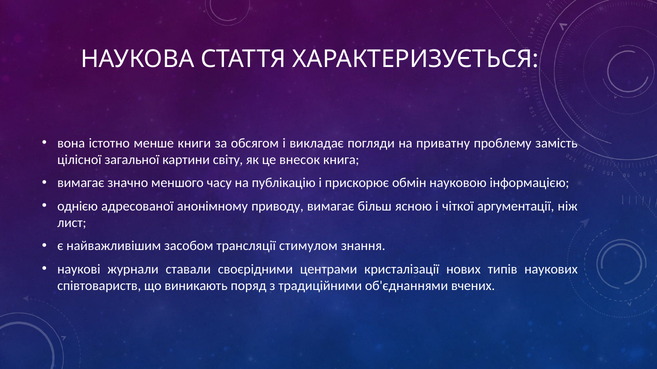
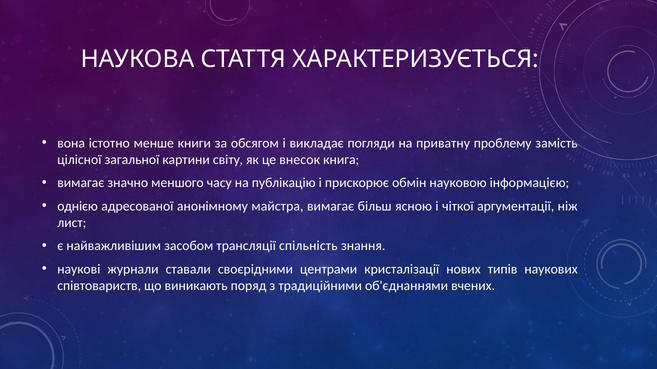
приводу: приводу -> майстра
стимулом: стимулом -> спільність
